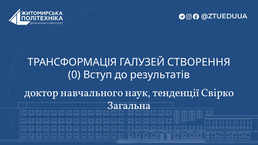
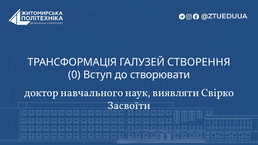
результатів: результатів -> створювати
тенденції: тенденції -> виявляти
Загальна: Загальна -> Засвоїти
